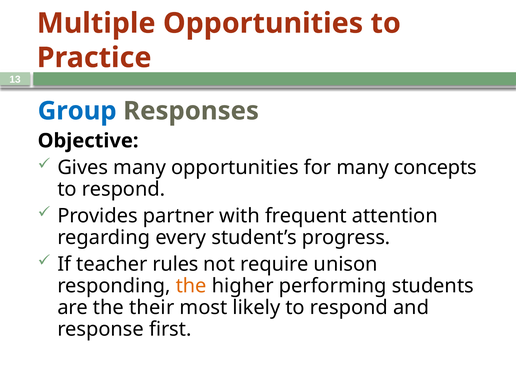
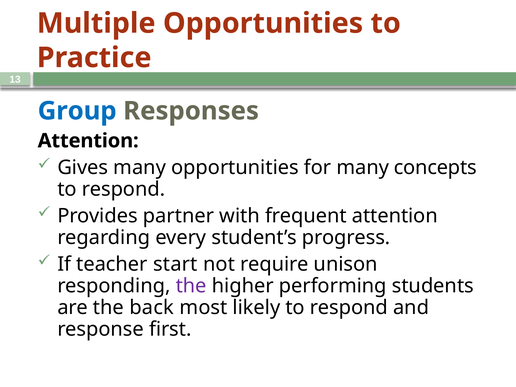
Objective at (88, 141): Objective -> Attention
rules: rules -> start
the at (191, 286) colour: orange -> purple
their: their -> back
